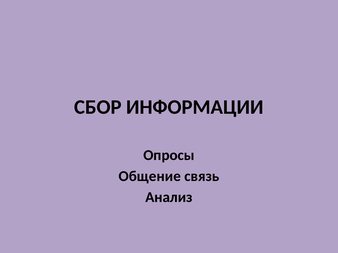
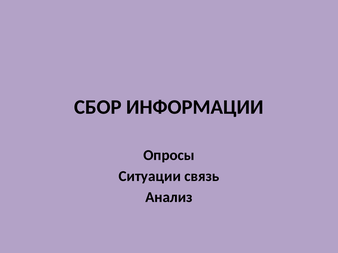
Общение: Общение -> Ситуации
